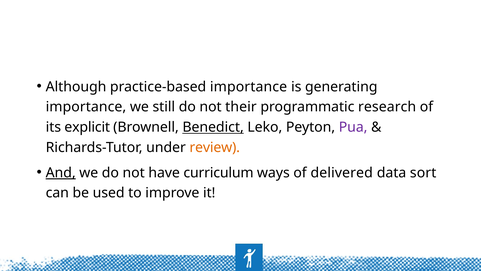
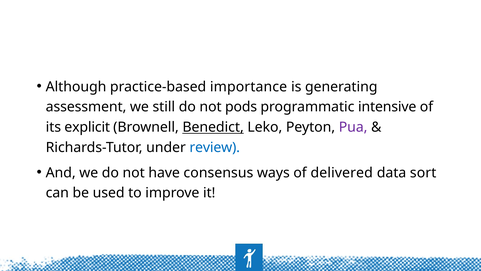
importance at (86, 107): importance -> assessment
their: their -> pods
research: research -> intensive
review colour: orange -> blue
And underline: present -> none
curriculum: curriculum -> consensus
